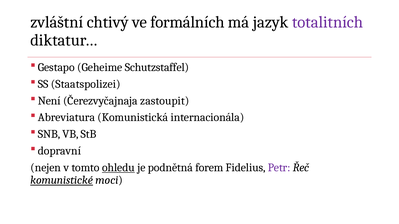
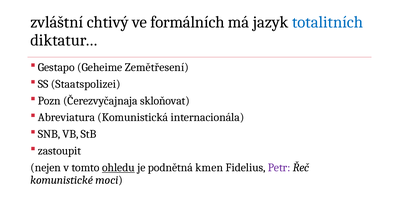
totalitních colour: purple -> blue
Schutzstaffel: Schutzstaffel -> Zemětřesení
Není: Není -> Pozn
zastoupit: zastoupit -> skloňovat
dopravní: dopravní -> zastoupit
forem: forem -> kmen
komunistické underline: present -> none
